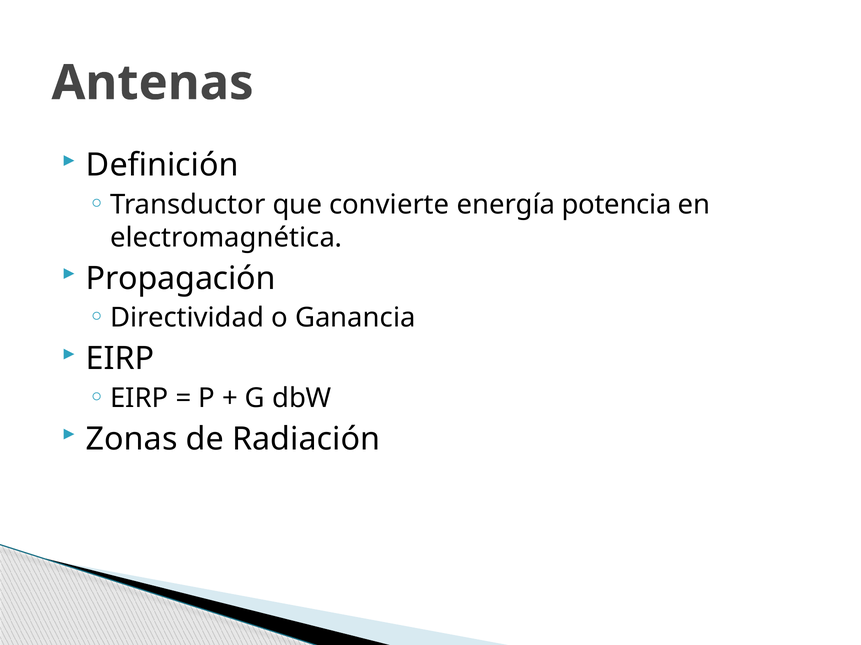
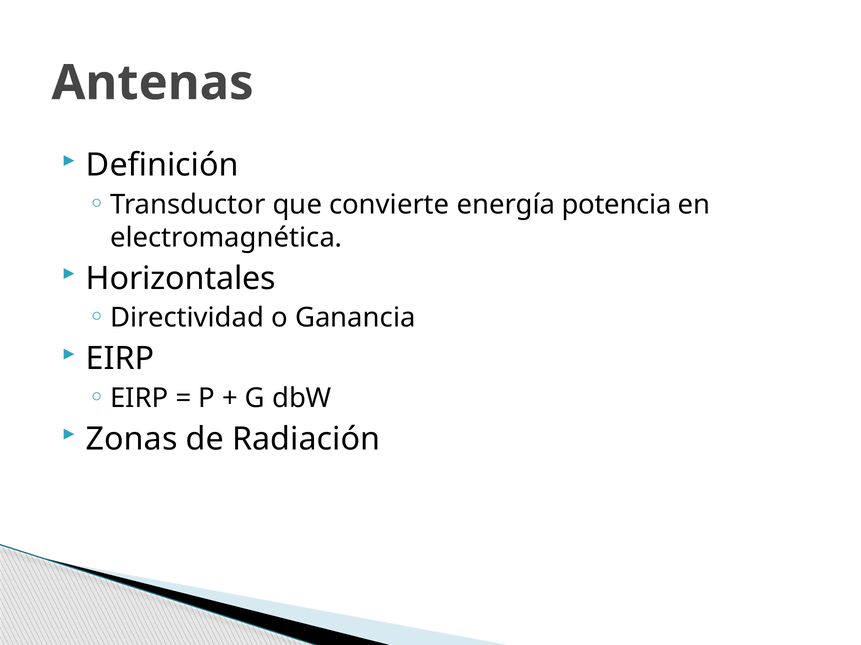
Propagación: Propagación -> Horizontales
